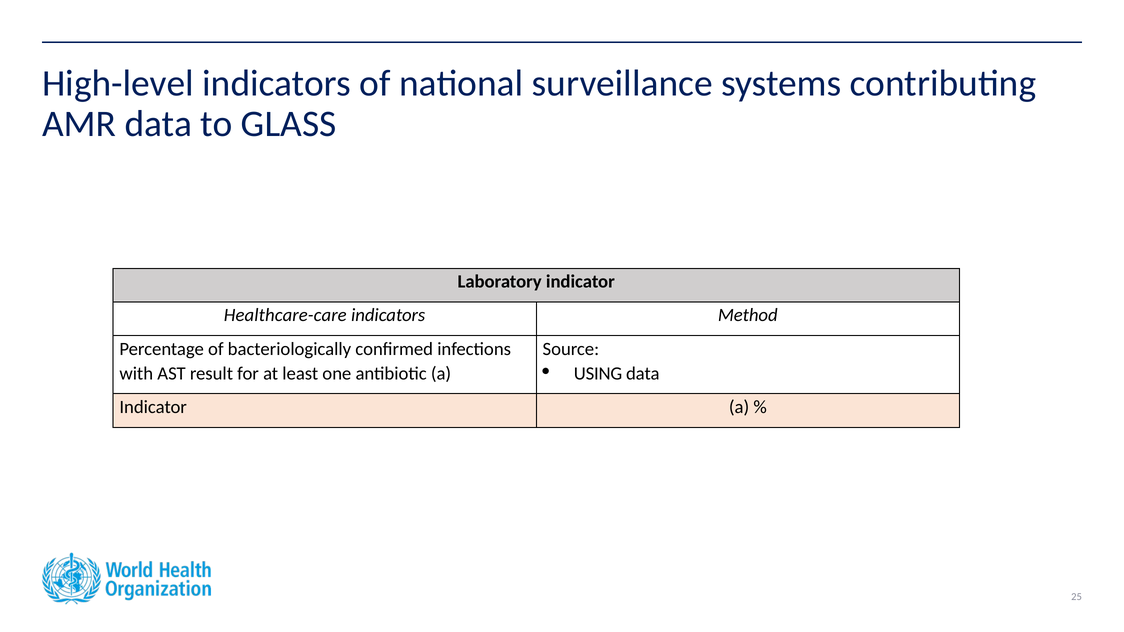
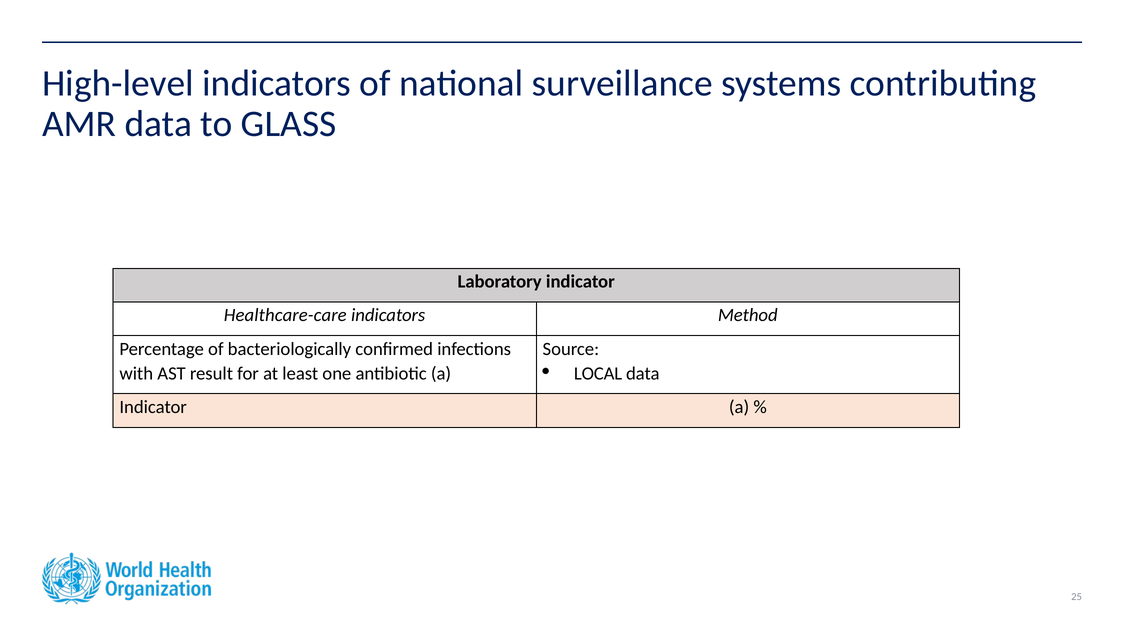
USING: USING -> LOCAL
